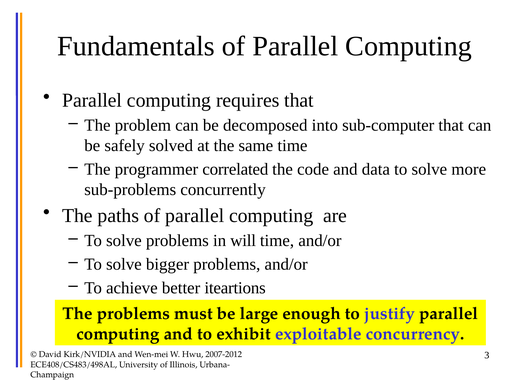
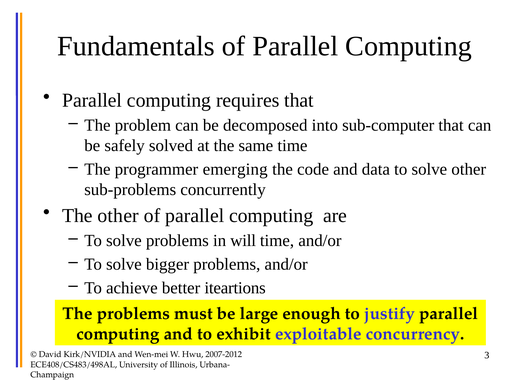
correlated: correlated -> emerging
solve more: more -> other
The paths: paths -> other
